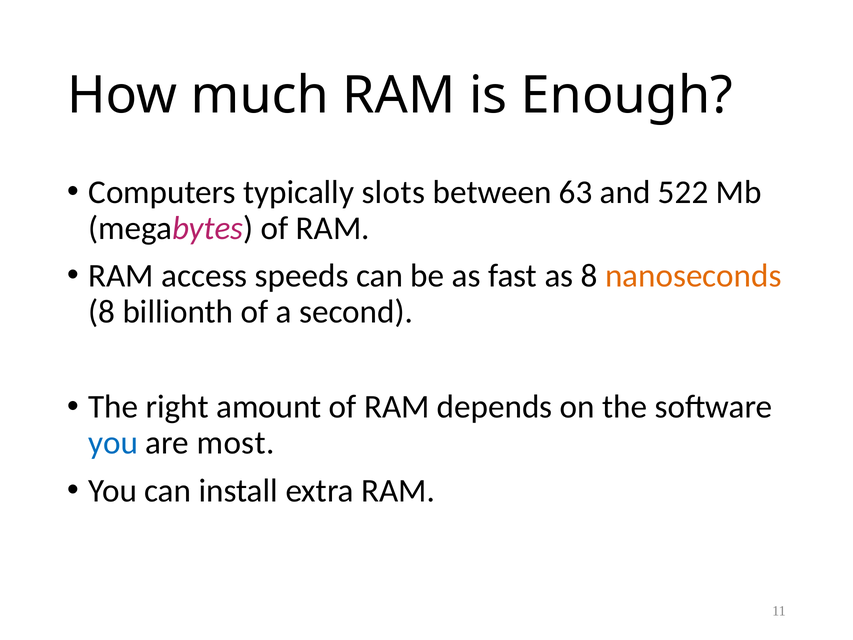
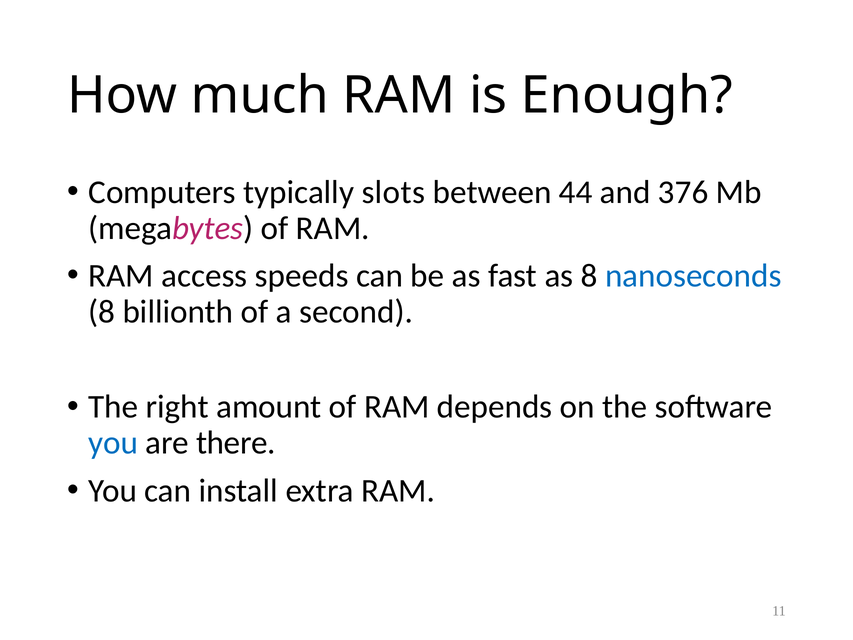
63: 63 -> 44
522: 522 -> 376
nanoseconds colour: orange -> blue
most: most -> there
